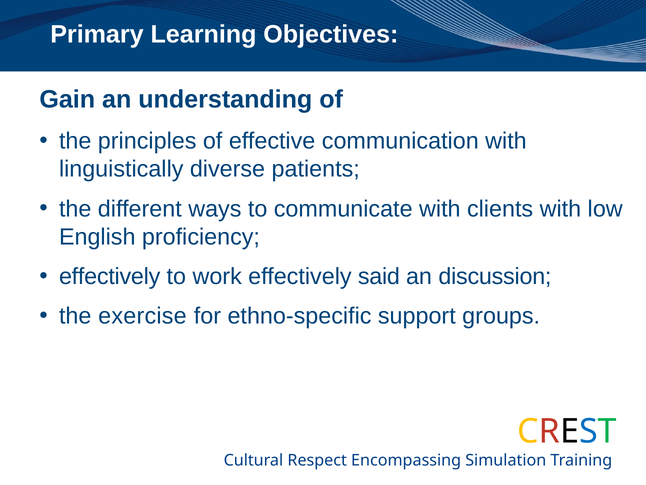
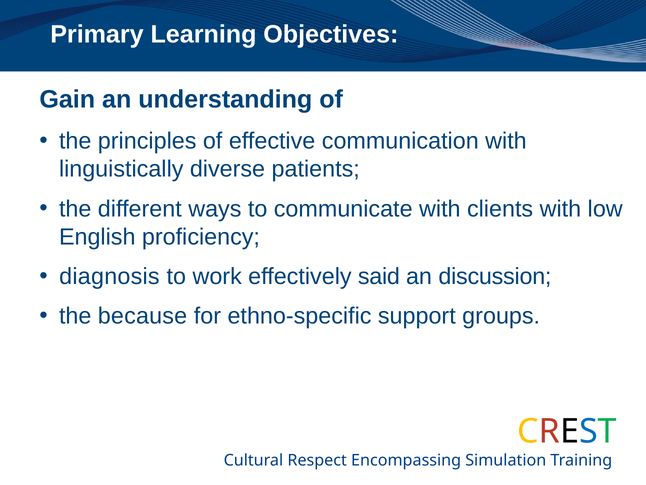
effectively at (110, 276): effectively -> diagnosis
exercise: exercise -> because
